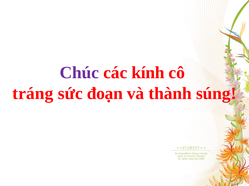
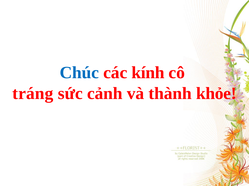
Chúc colour: purple -> blue
đoạn: đoạn -> cảnh
súng: súng -> khỏe
